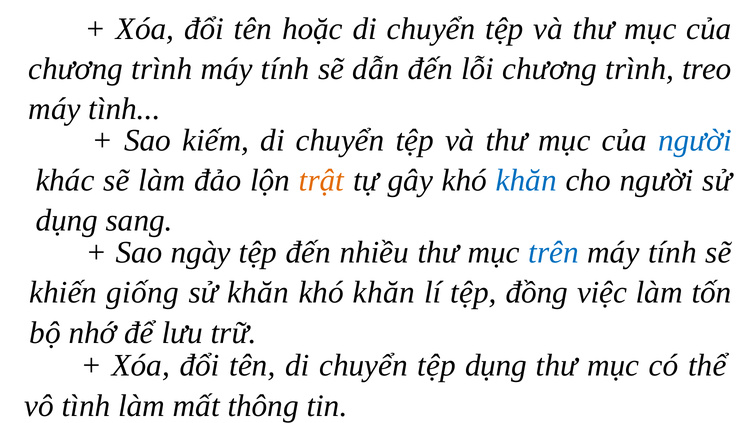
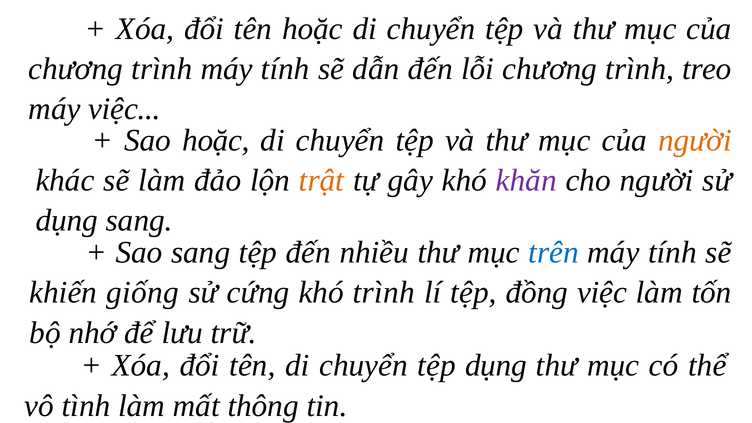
máy tình: tình -> việc
Sao kiếm: kiếm -> hoặc
người at (695, 140) colour: blue -> orange
khăn at (526, 180) colour: blue -> purple
Sao ngày: ngày -> sang
sử khăn: khăn -> cứng
khăn at (384, 293): khăn -> trình
